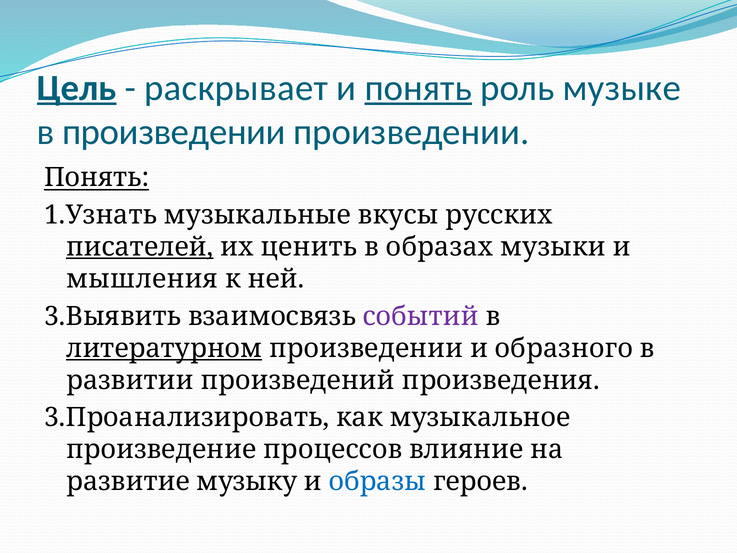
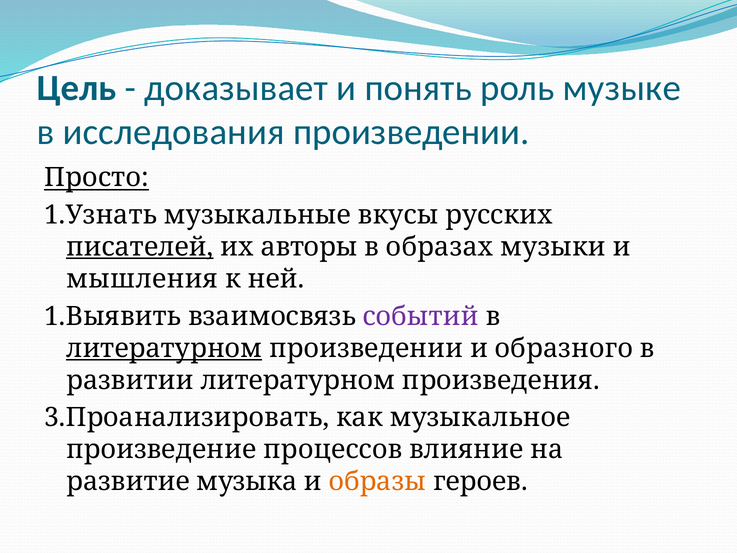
Цель underline: present -> none
раскрывает: раскрывает -> доказывает
понять at (418, 88) underline: present -> none
в произведении: произведении -> исследования
Понять at (97, 178): Понять -> Просто
ценить: ценить -> авторы
3.Выявить: 3.Выявить -> 1.Выявить
развитии произведений: произведений -> литературном
музыку: музыку -> музыка
образы colour: blue -> orange
